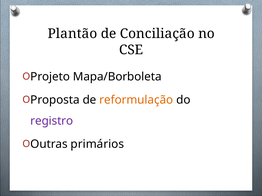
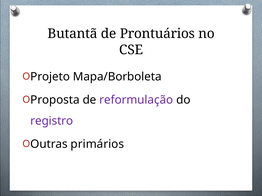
Plantão: Plantão -> Butantã
Conciliação: Conciliação -> Prontuários
reformulação colour: orange -> purple
